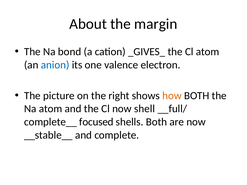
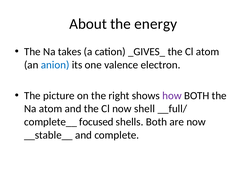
margin: margin -> energy
bond: bond -> takes
how colour: orange -> purple
